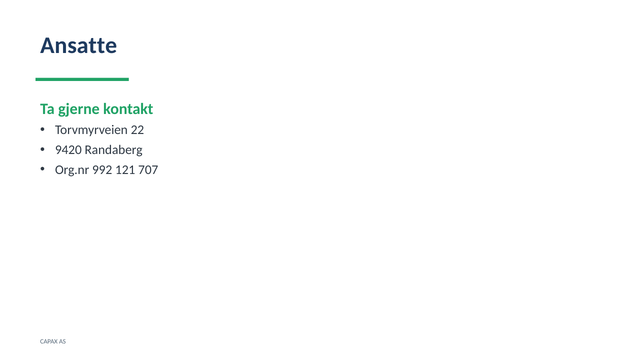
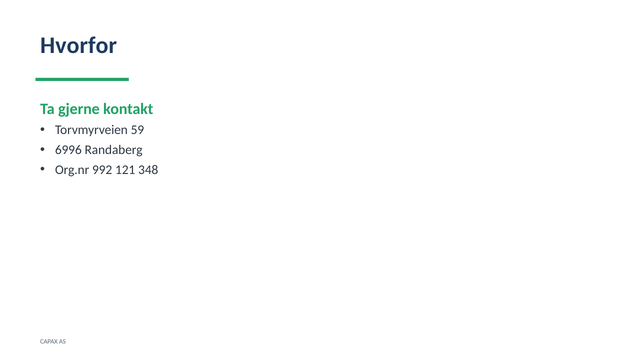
Ansatte: Ansatte -> Hvorfor
22: 22 -> 59
9420: 9420 -> 6996
707: 707 -> 348
